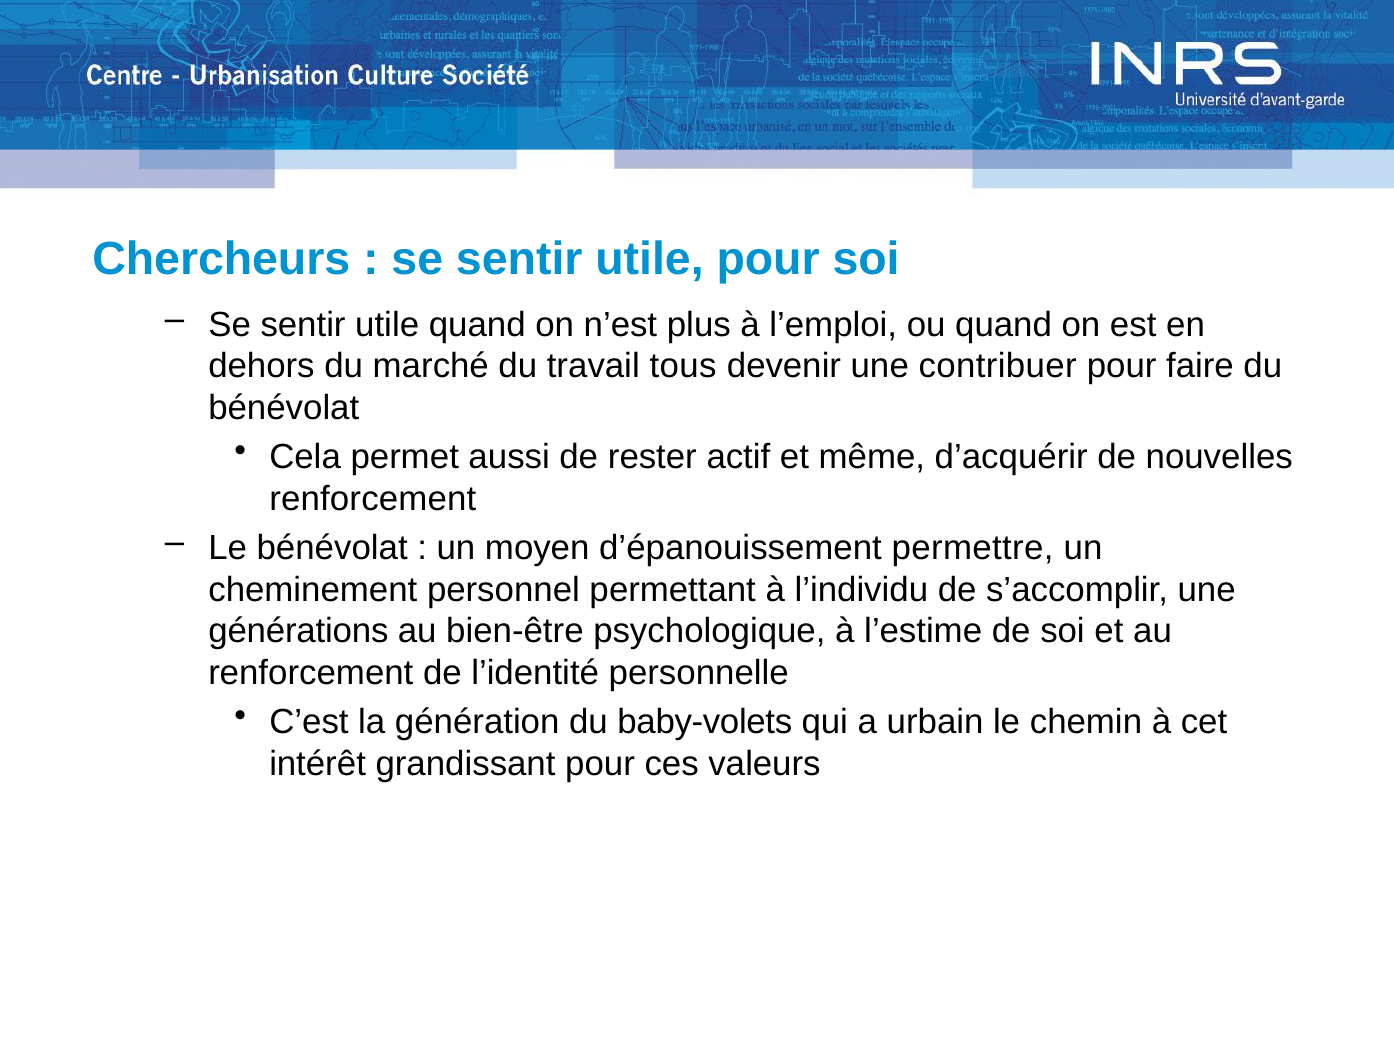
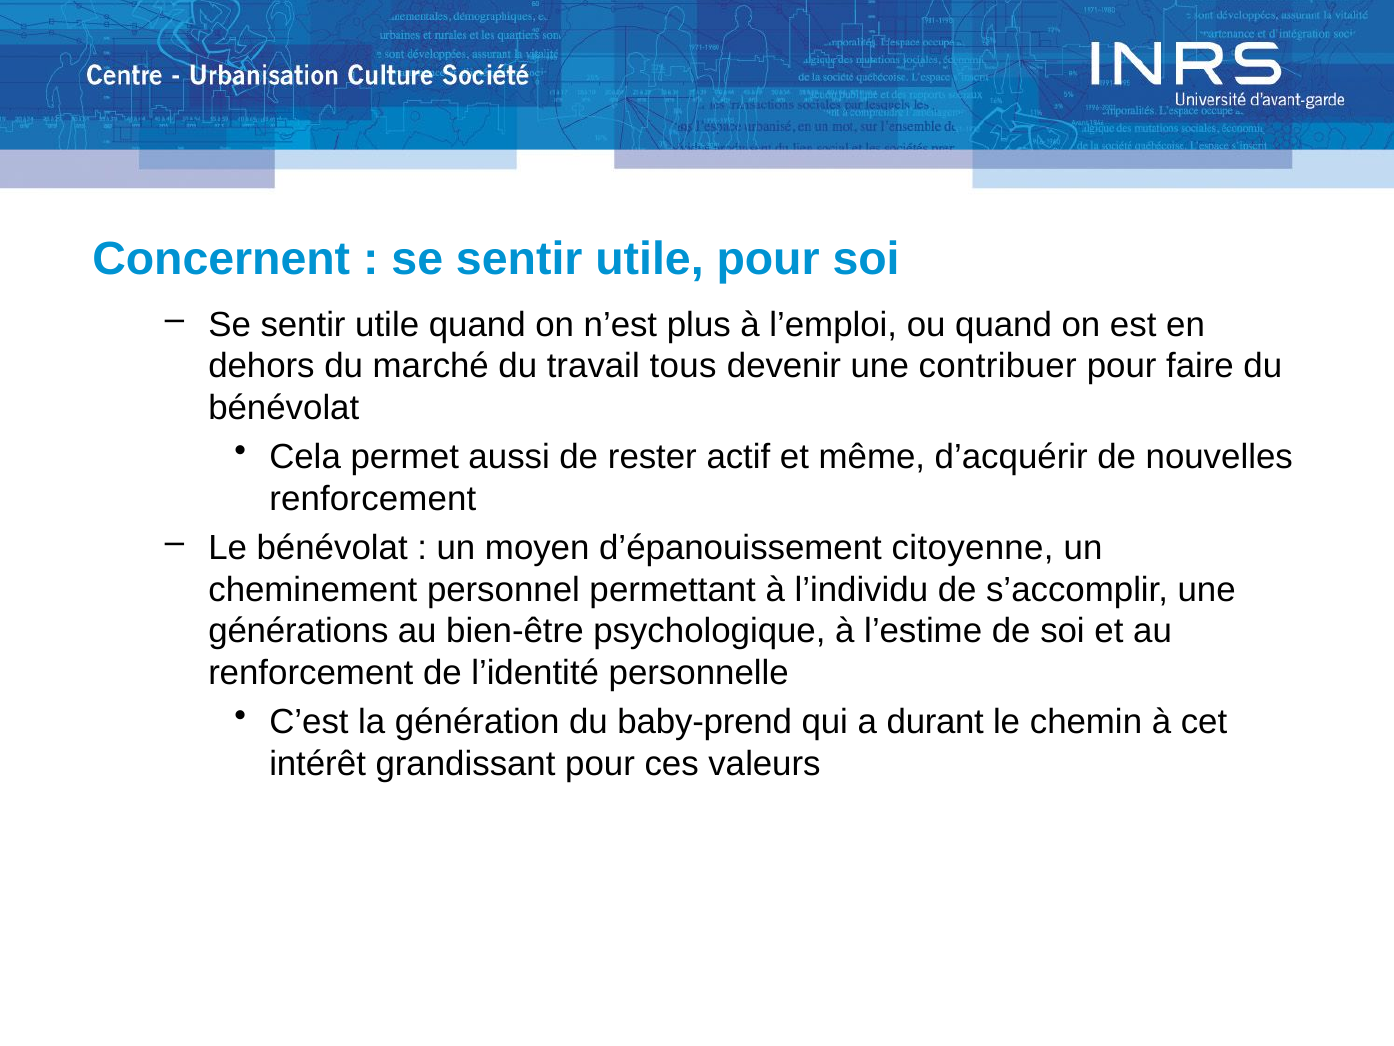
Chercheurs: Chercheurs -> Concernent
permettre: permettre -> citoyenne
baby-volets: baby-volets -> baby-prend
urbain: urbain -> durant
